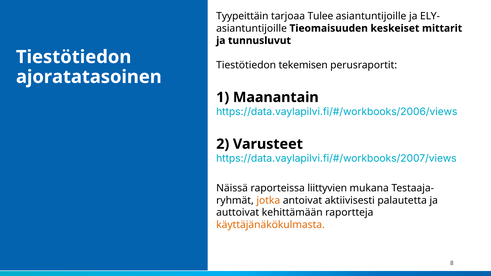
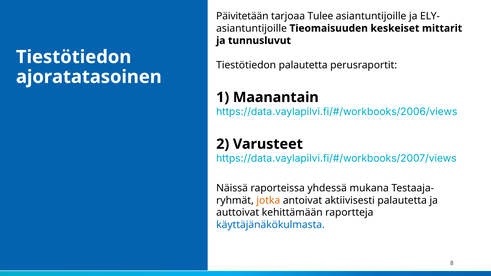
Tyypeittäin: Tyypeittäin -> Päivitetään
Tiestötiedon tekemisen: tekemisen -> palautetta
liittyvien: liittyvien -> yhdessä
käyttäjänäkökulmasta colour: orange -> blue
